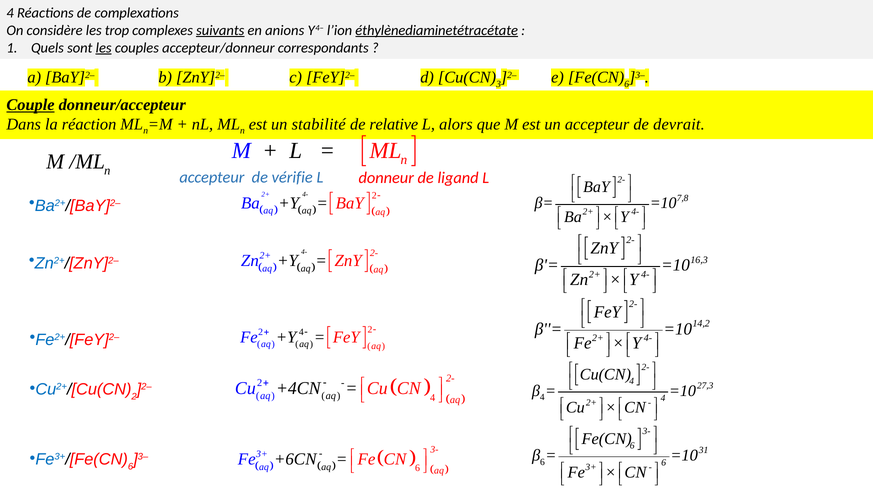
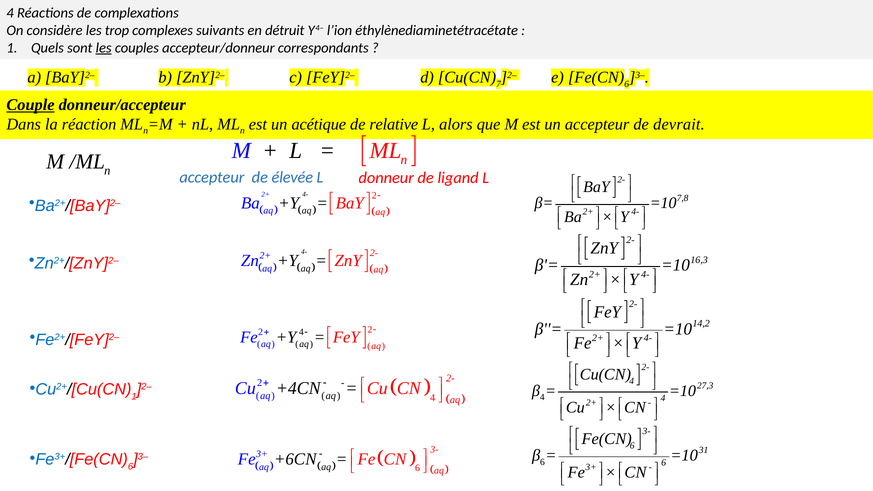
suivants underline: present -> none
anions: anions -> détruit
éthylènediaminetétracétate underline: present -> none
3: 3 -> 7
stabilité: stabilité -> acétique
vérifie: vérifie -> élevée
2 at (134, 397): 2 -> 1
